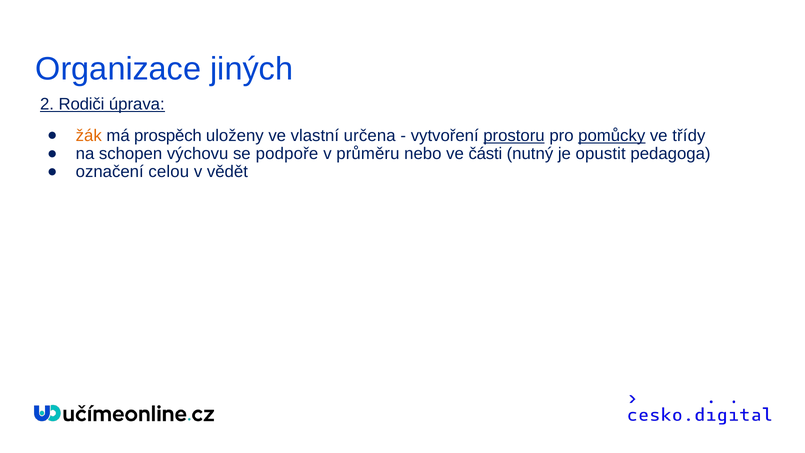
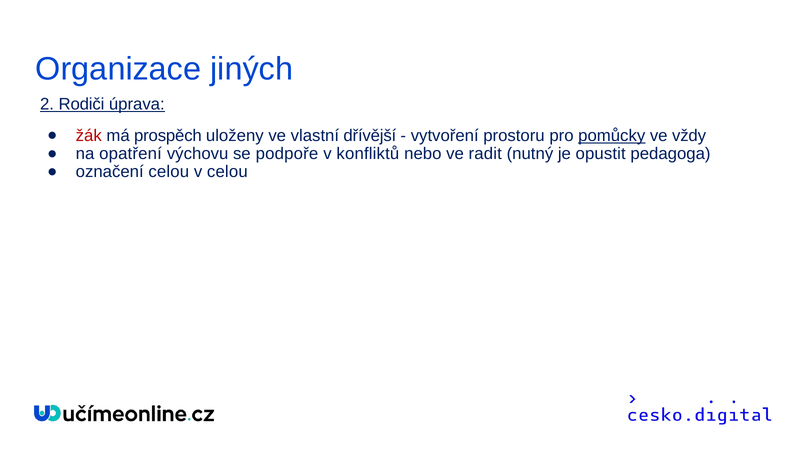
žák colour: orange -> red
určena: určena -> dřívější
prostoru underline: present -> none
třídy: třídy -> vždy
schopen: schopen -> opatření
průměru: průměru -> konfliktů
části: části -> radit
v vědět: vědět -> celou
